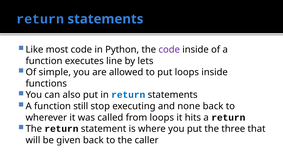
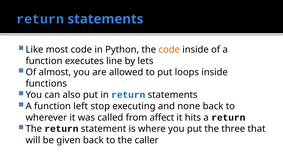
code at (169, 50) colour: purple -> orange
simple: simple -> almost
still: still -> left
from loops: loops -> affect
